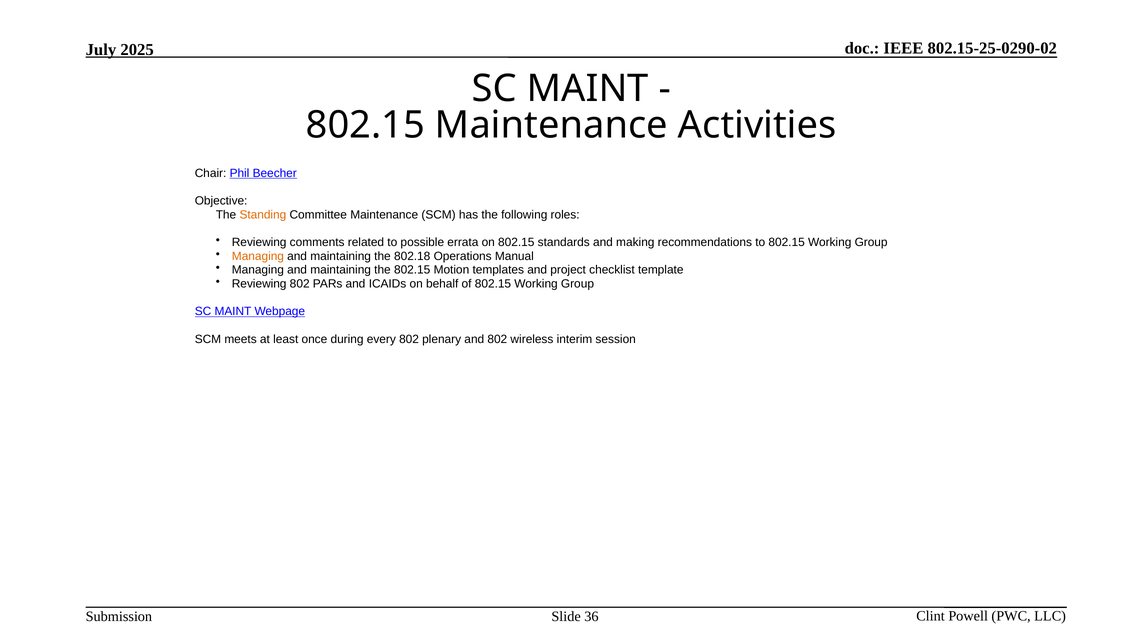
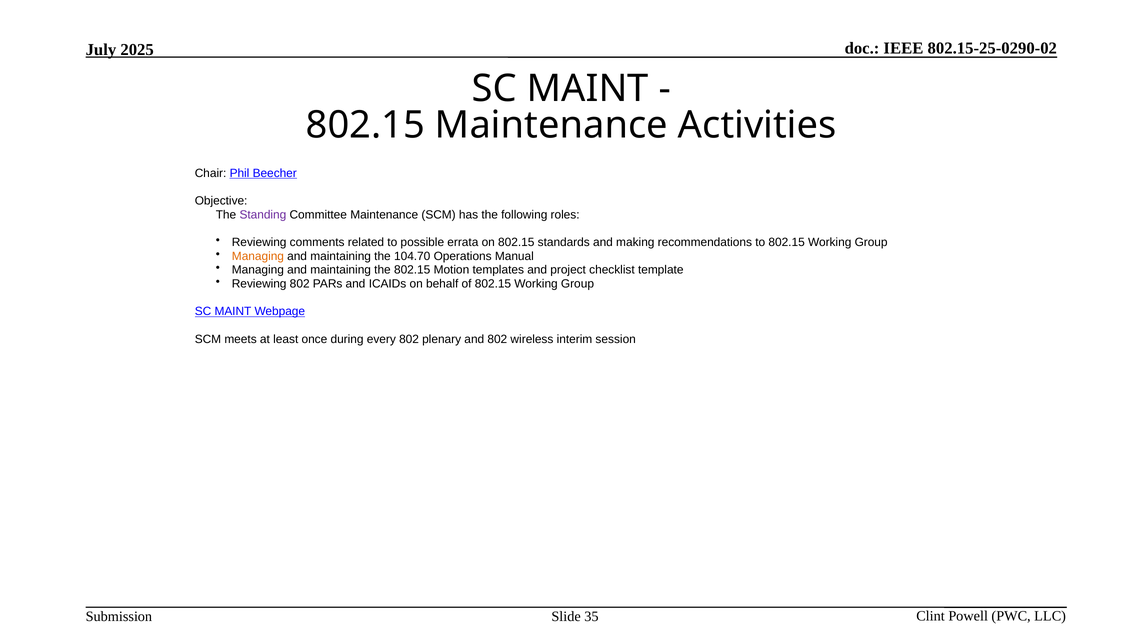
Standing colour: orange -> purple
802.18: 802.18 -> 104.70
36: 36 -> 35
